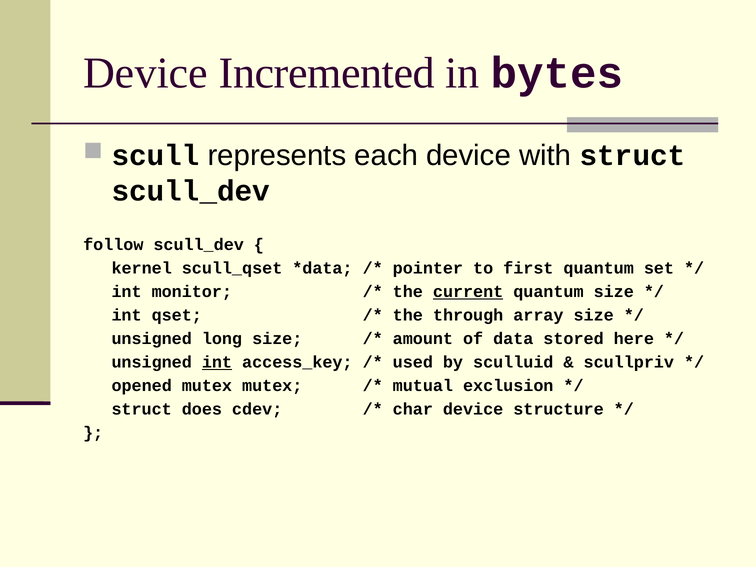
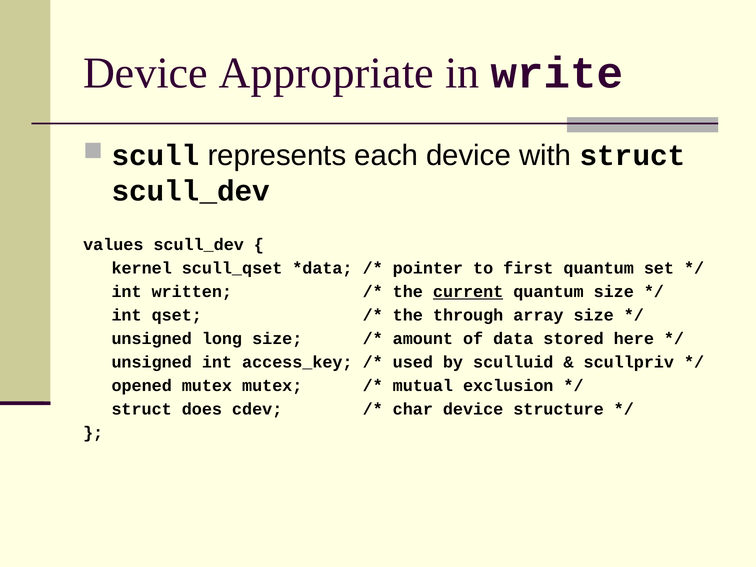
Incremented: Incremented -> Appropriate
bytes: bytes -> write
follow: follow -> values
monitor: monitor -> written
int at (217, 362) underline: present -> none
